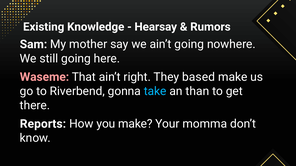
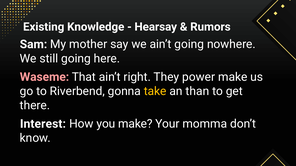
based: based -> power
take colour: light blue -> yellow
Reports: Reports -> Interest
